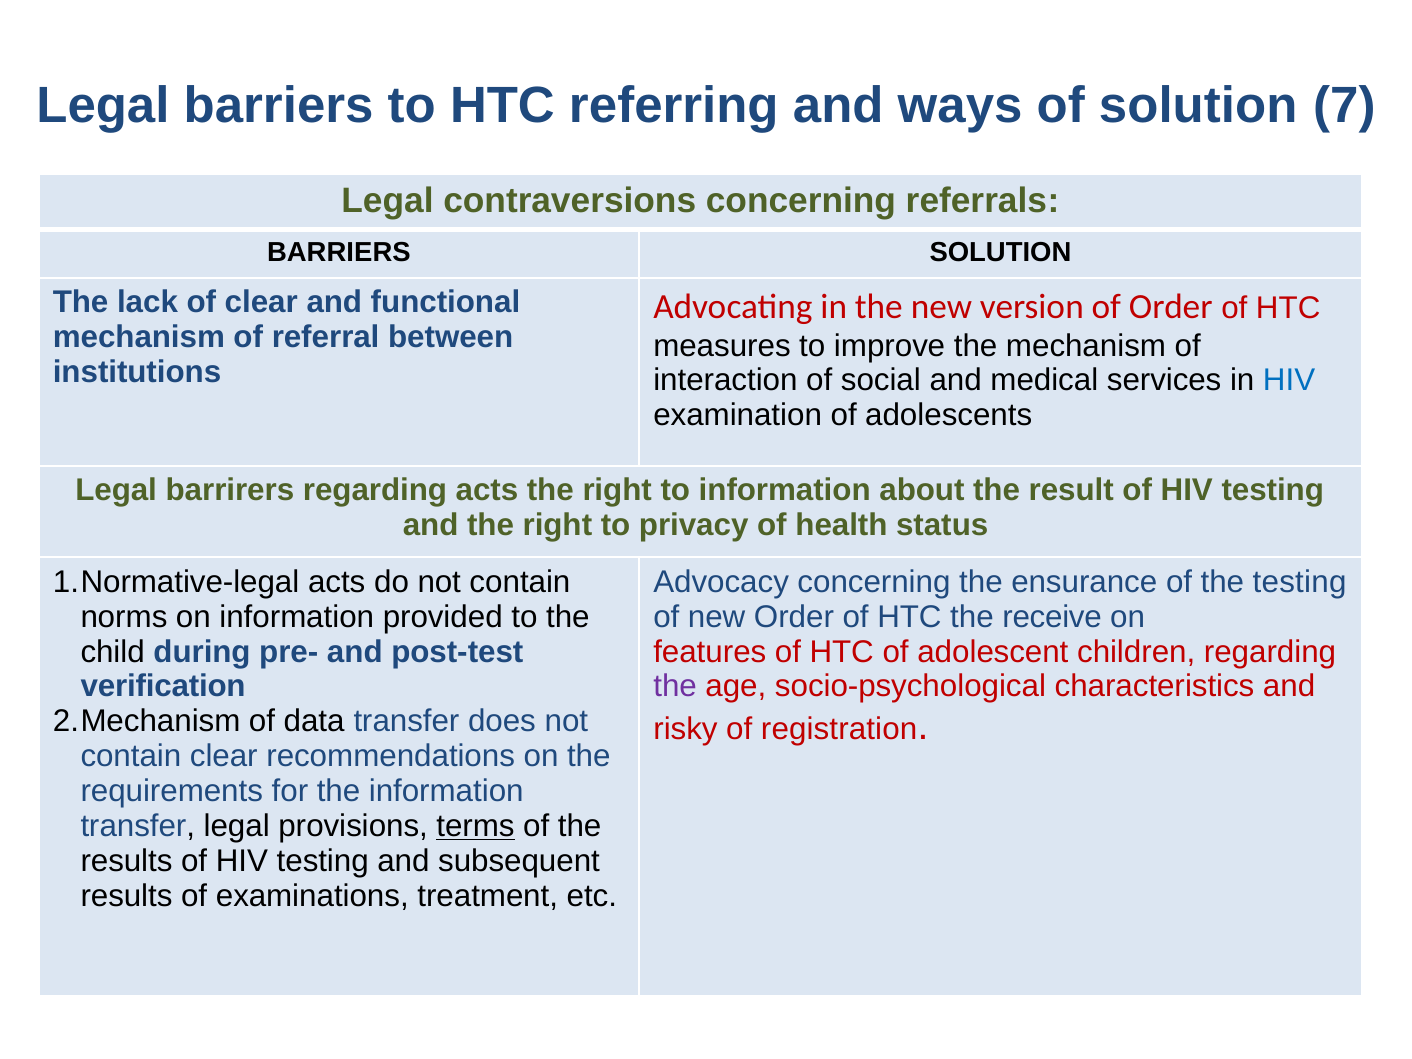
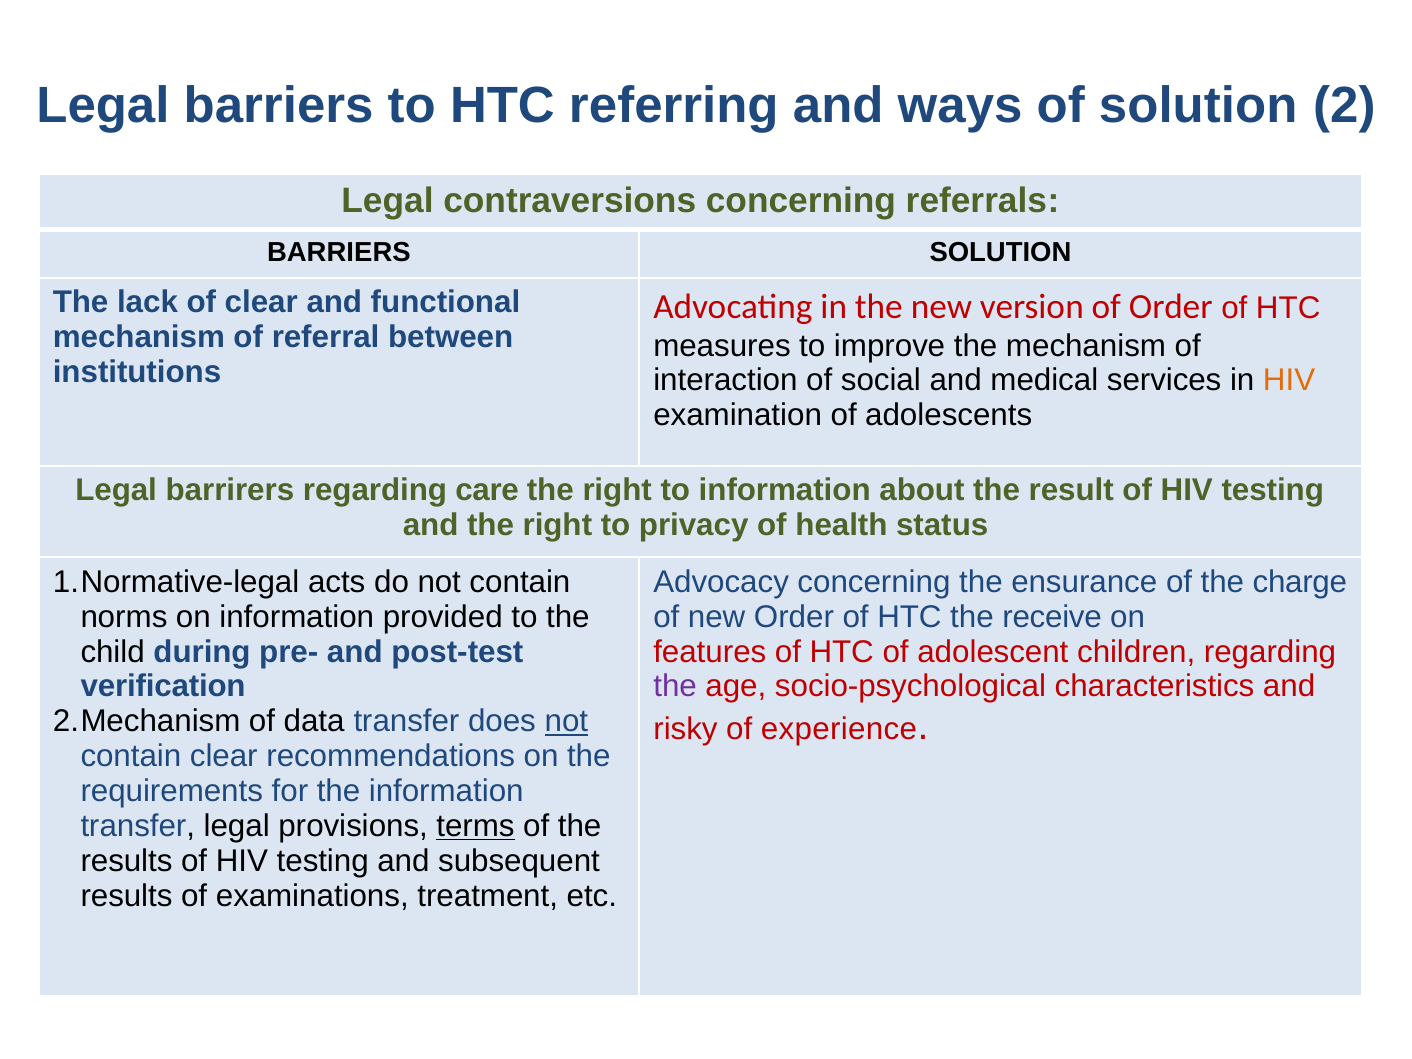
7: 7 -> 2
HIV at (1289, 381) colour: blue -> orange
regarding acts: acts -> care
the testing: testing -> charge
not at (566, 721) underline: none -> present
registration: registration -> experience
